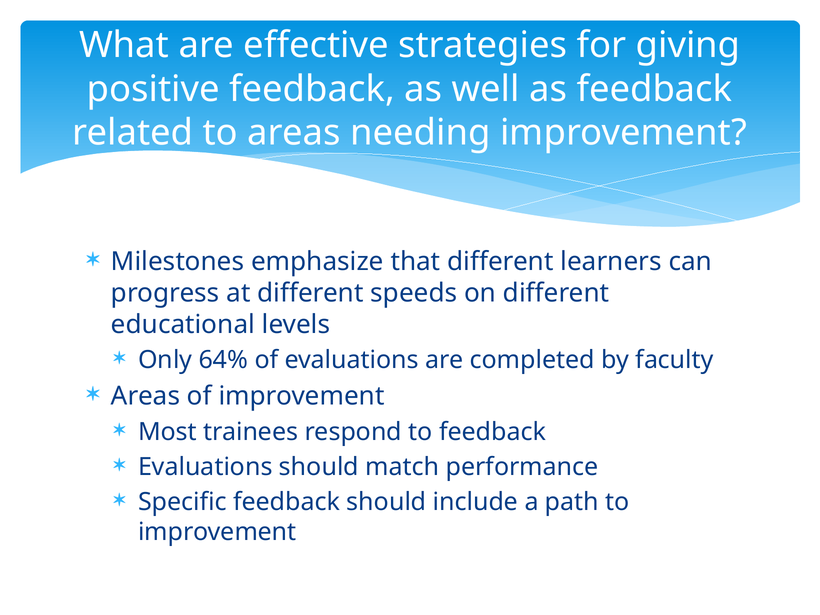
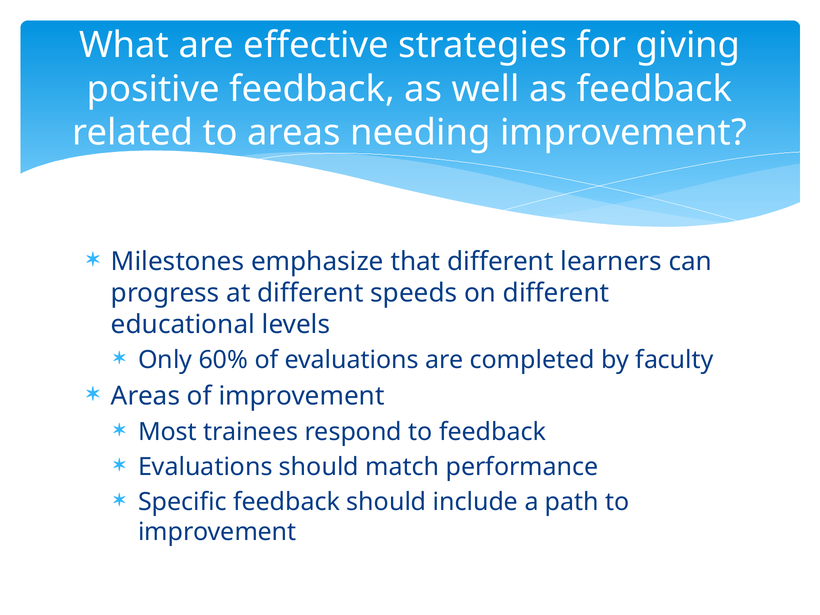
64%: 64% -> 60%
